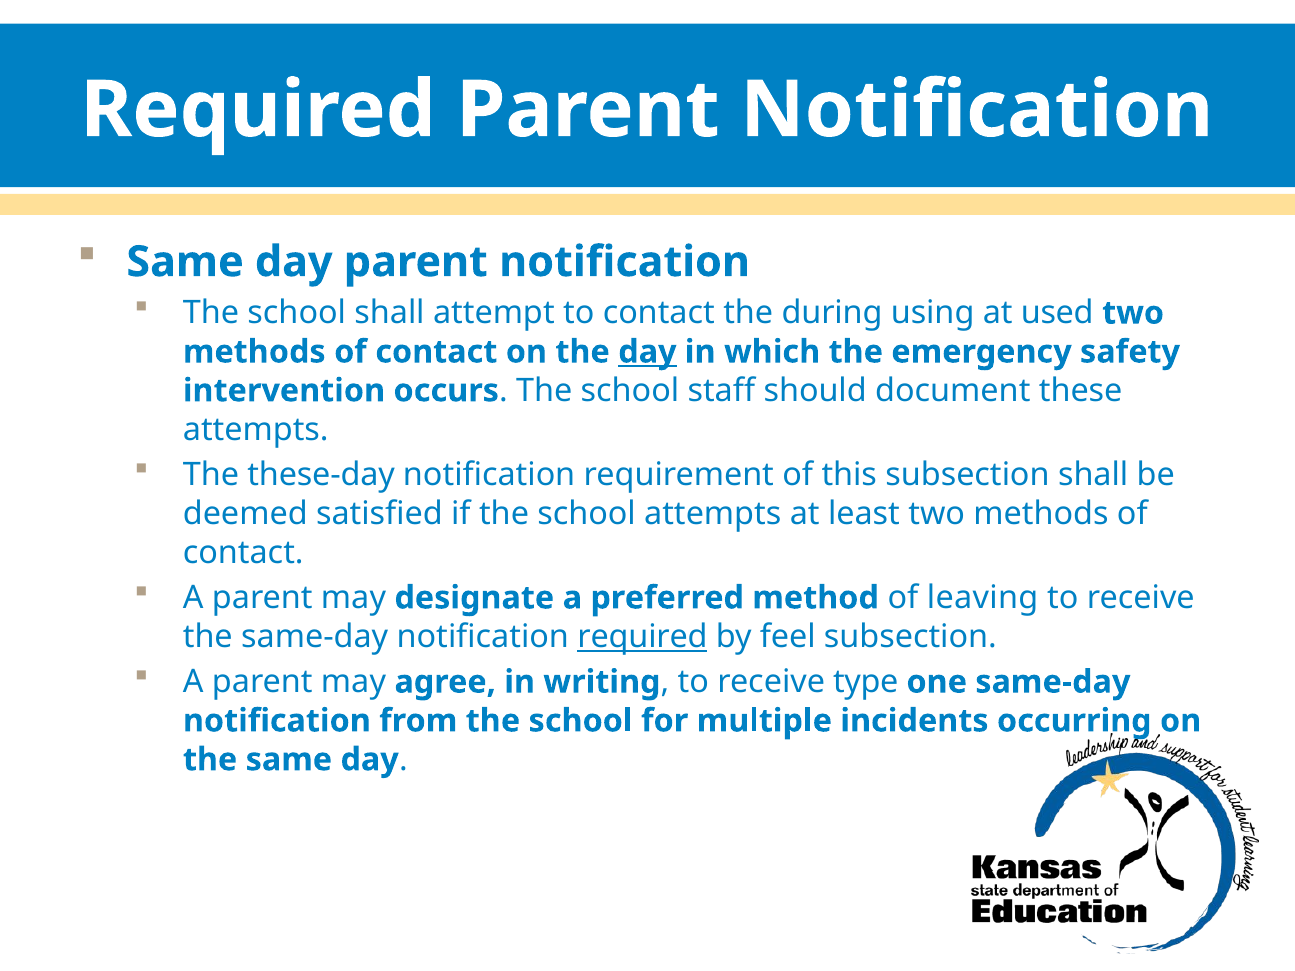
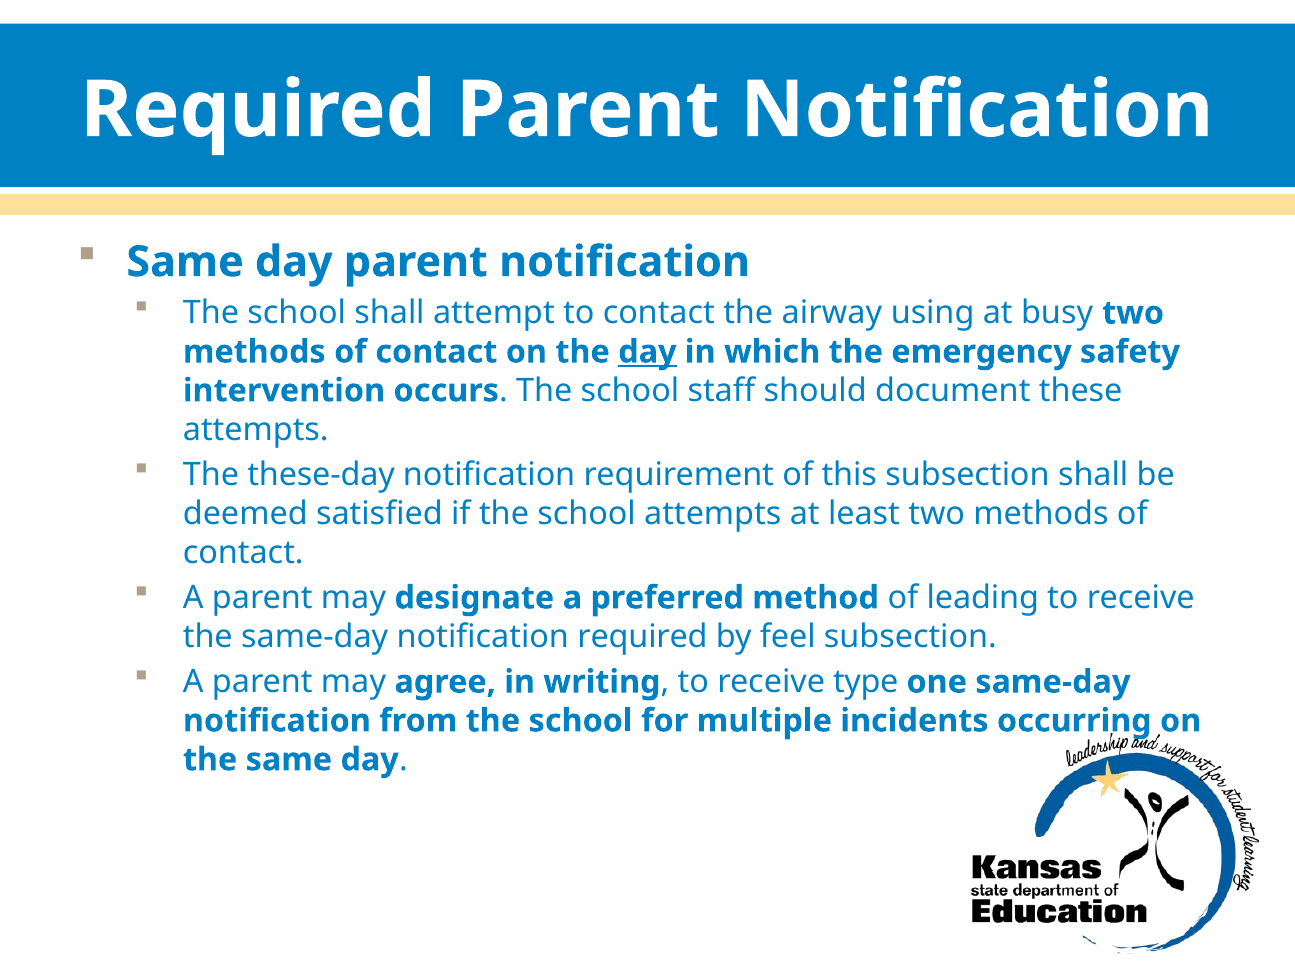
during: during -> airway
used: used -> busy
leaving: leaving -> leading
required at (643, 637) underline: present -> none
